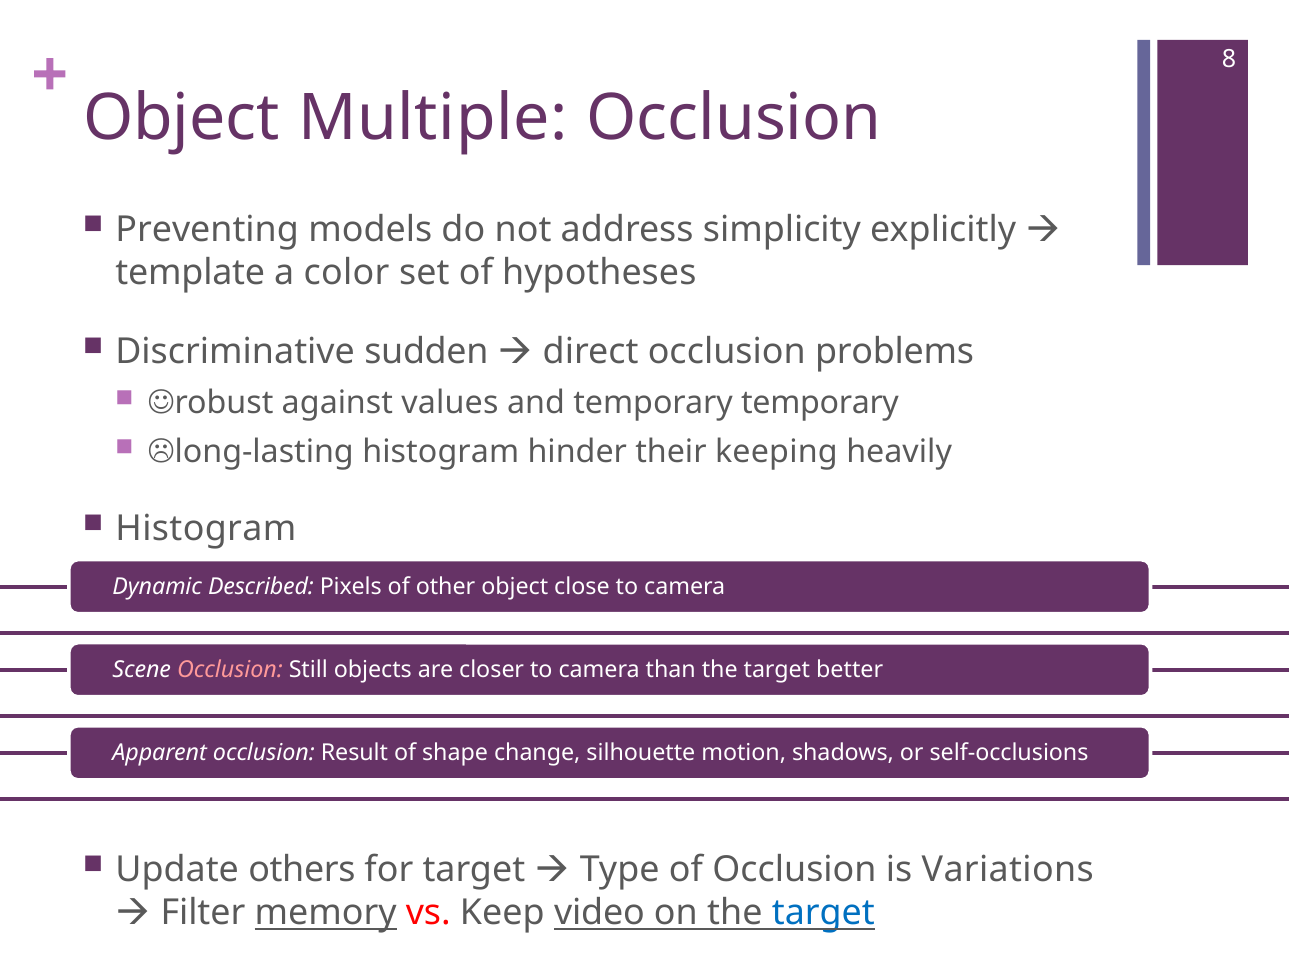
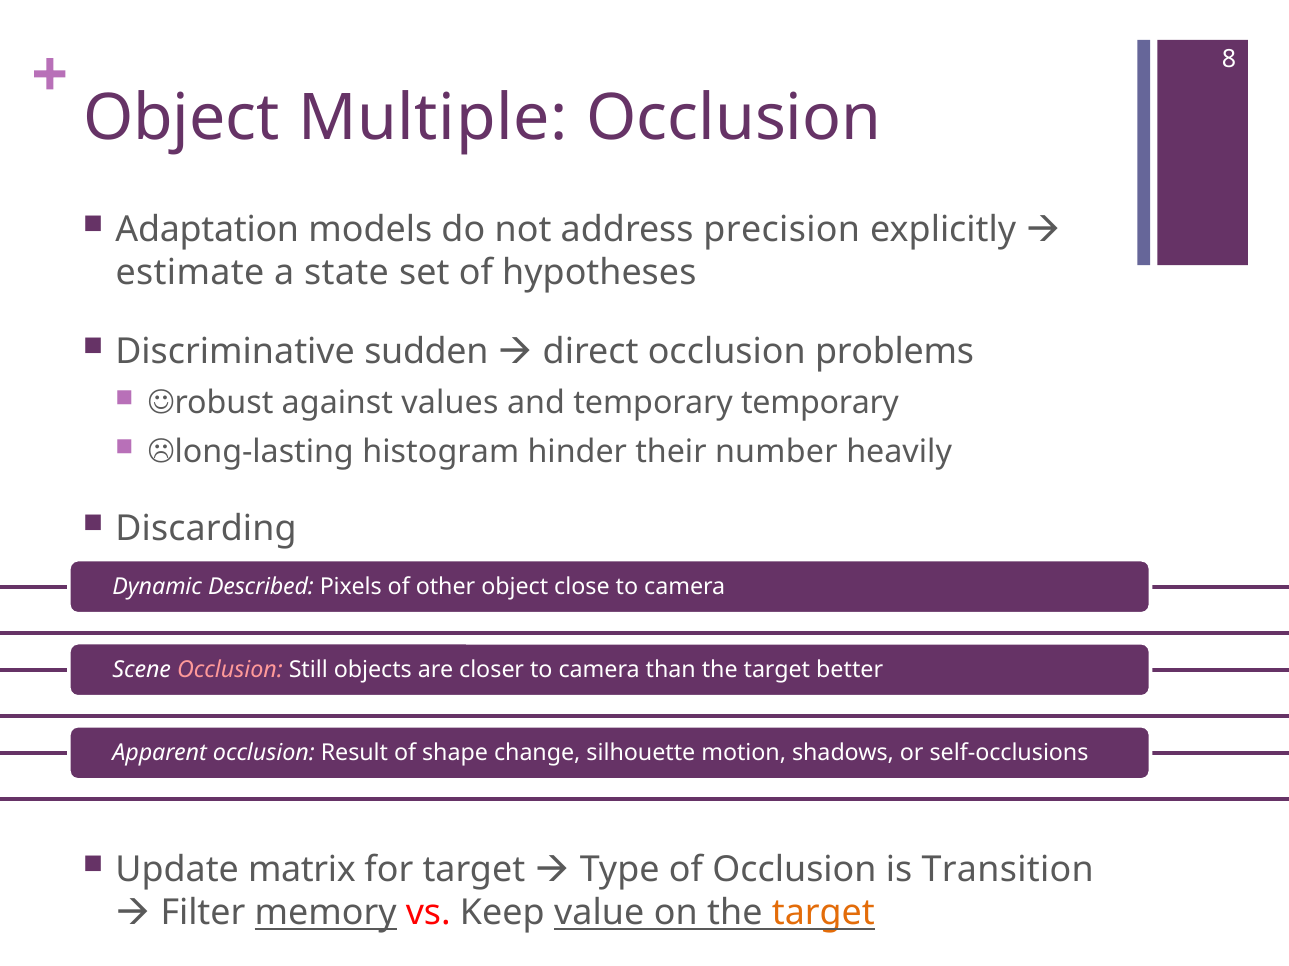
Preventing: Preventing -> Adaptation
simplicity: simplicity -> precision
template: template -> estimate
color: color -> state
keeping: keeping -> number
Histogram at (206, 529): Histogram -> Discarding
others: others -> matrix
Variations: Variations -> Transition
video: video -> value
target at (823, 914) colour: blue -> orange
